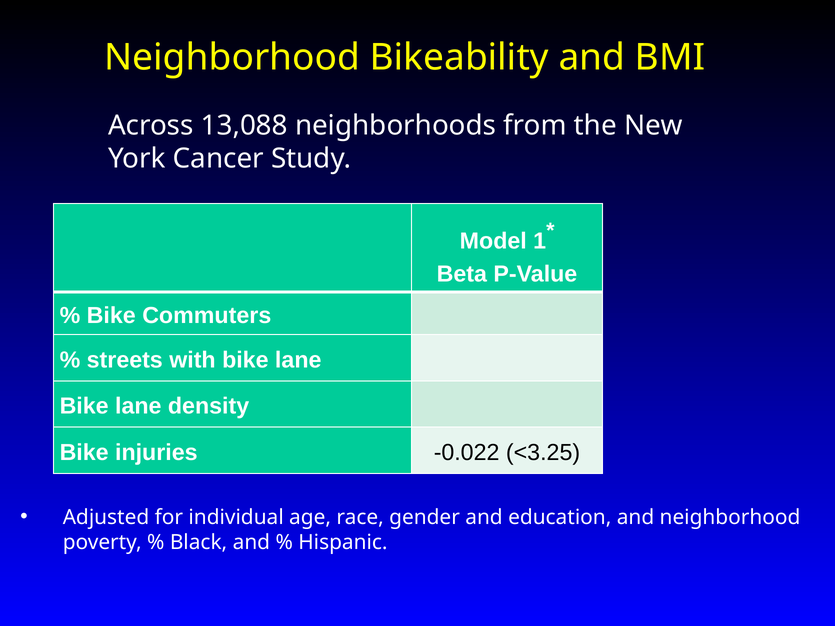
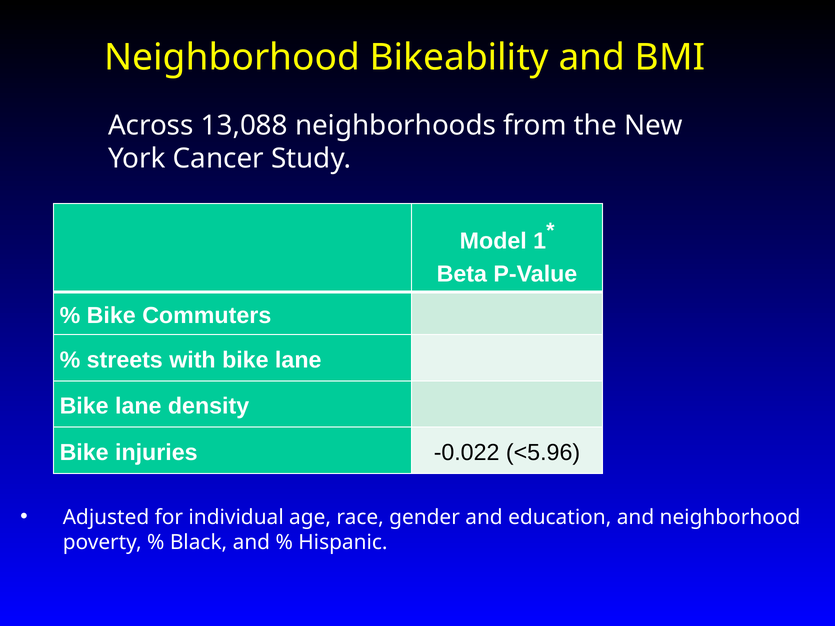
<3.25: <3.25 -> <5.96
